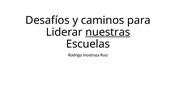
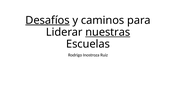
Desafíos underline: none -> present
